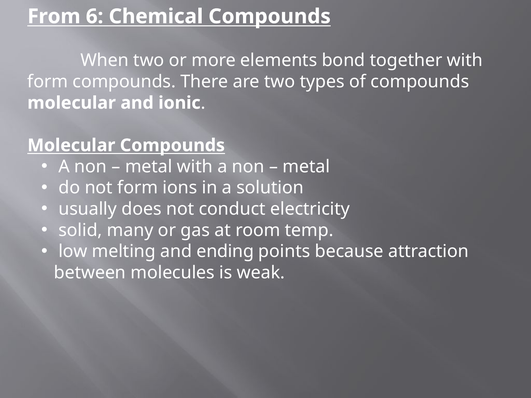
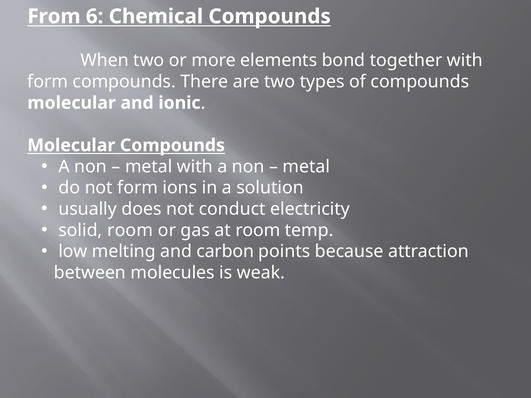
solid many: many -> room
ending: ending -> carbon
